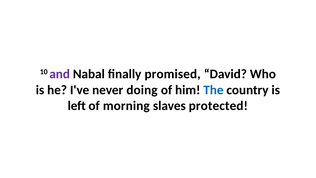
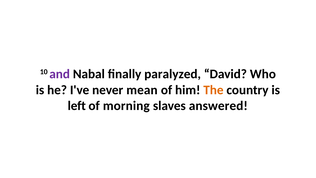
promised: promised -> paralyzed
doing: doing -> mean
The colour: blue -> orange
protected: protected -> answered
